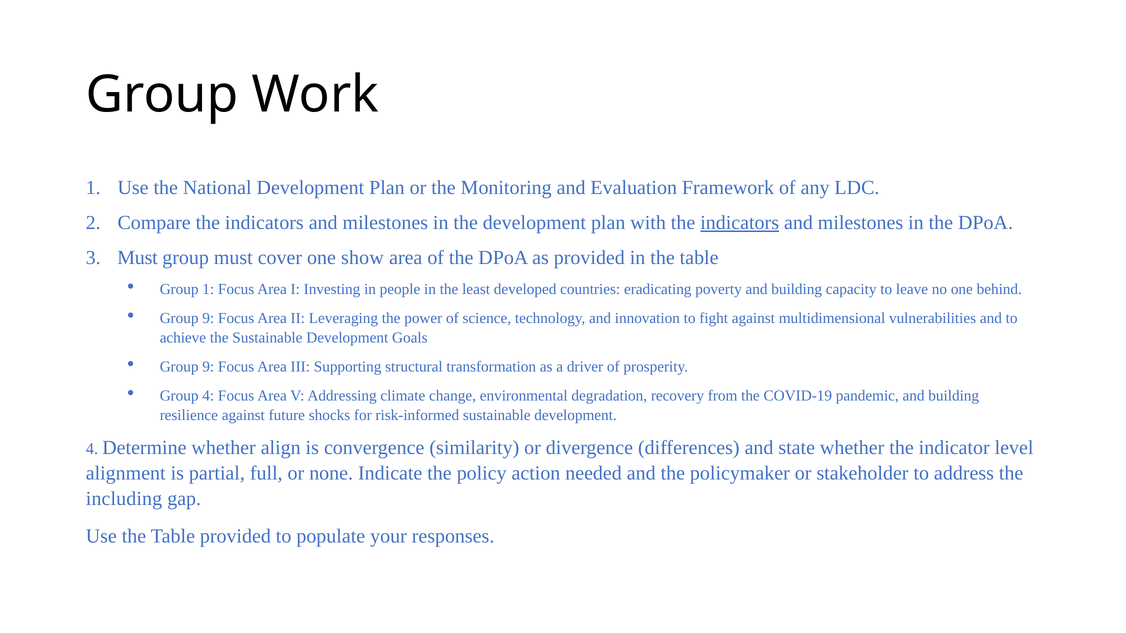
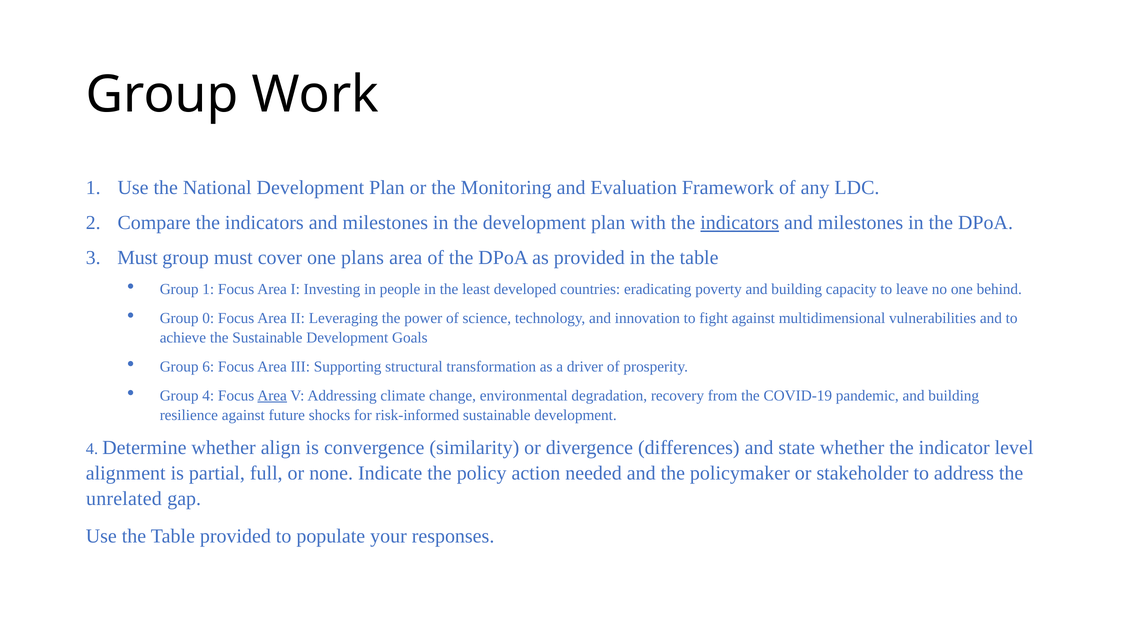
show: show -> plans
9 at (208, 318): 9 -> 0
9 at (208, 367): 9 -> 6
Area at (272, 396) underline: none -> present
including: including -> unrelated
